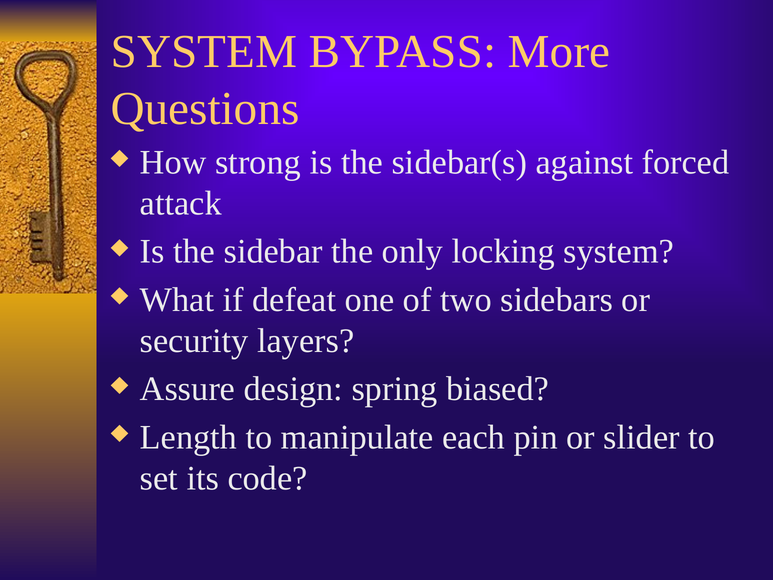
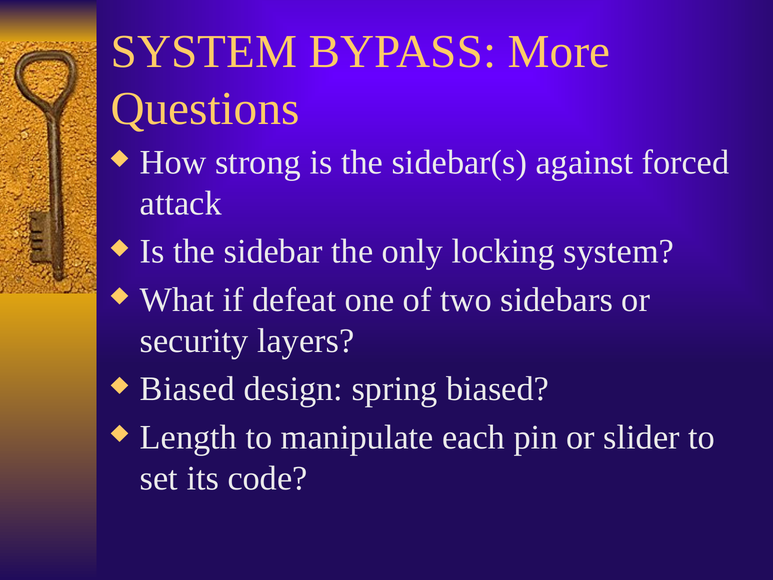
Assure at (187, 389): Assure -> Biased
